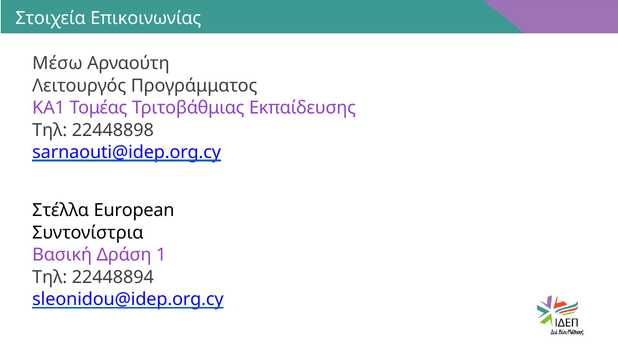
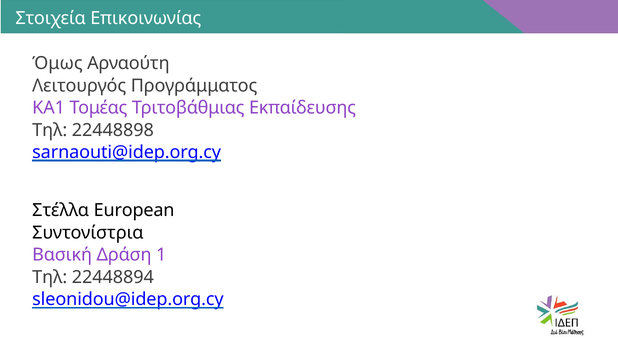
Μέσω: Μέσω -> Όμως
